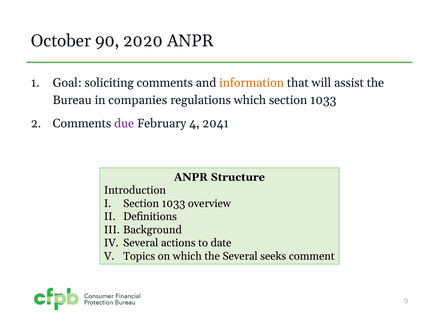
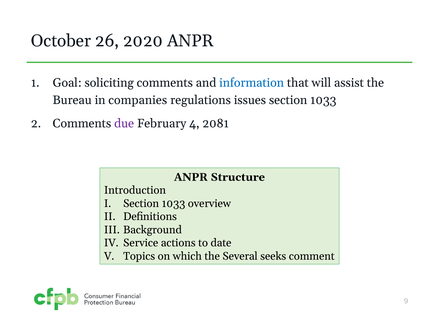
90: 90 -> 26
information colour: orange -> blue
regulations which: which -> issues
2041: 2041 -> 2081
Several at (141, 243): Several -> Service
